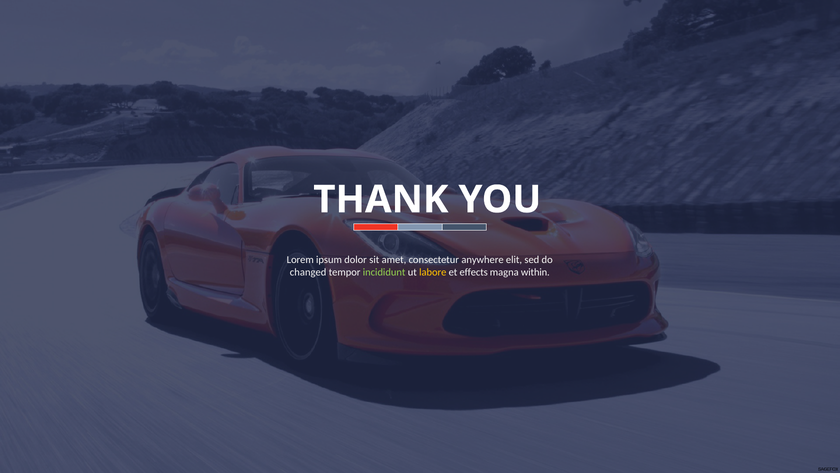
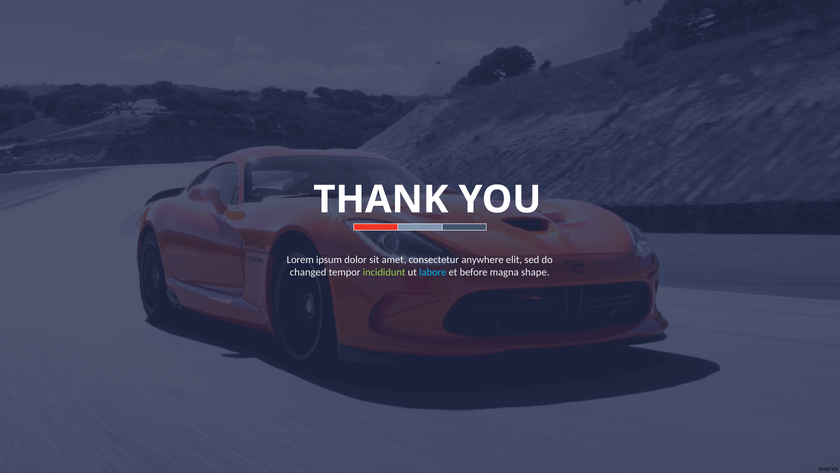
labore colour: yellow -> light blue
effects: effects -> before
within: within -> shape
